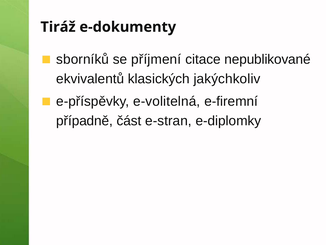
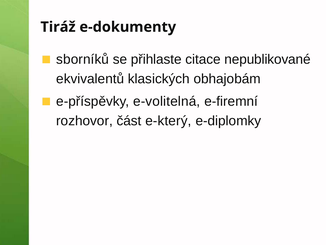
příjmení: příjmení -> přihlaste
jakýchkoliv: jakýchkoliv -> obhajobám
případně: případně -> rozhovor
e-stran: e-stran -> e-který
